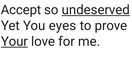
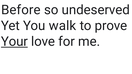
Accept: Accept -> Before
undeserved underline: present -> none
eyes: eyes -> walk
